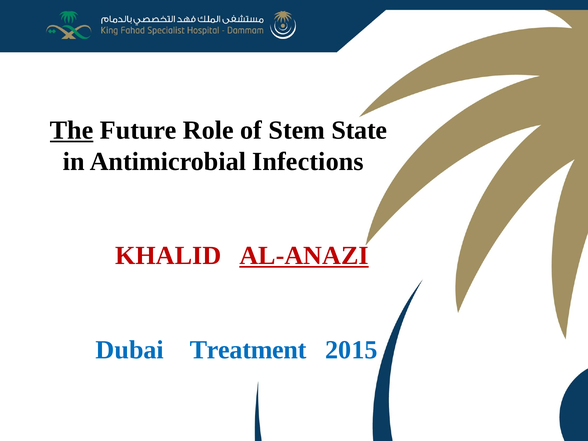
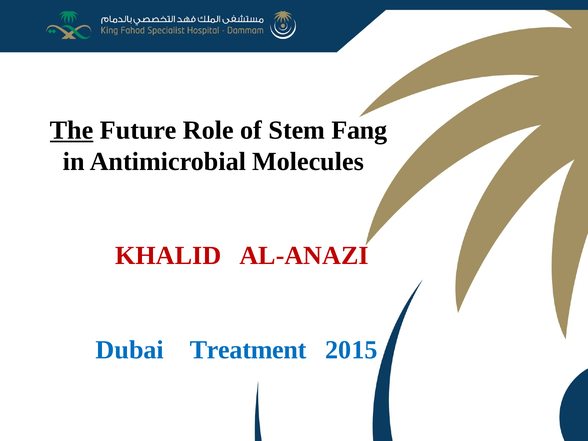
State: State -> Fang
Infections: Infections -> Molecules
AL-ANAZI underline: present -> none
